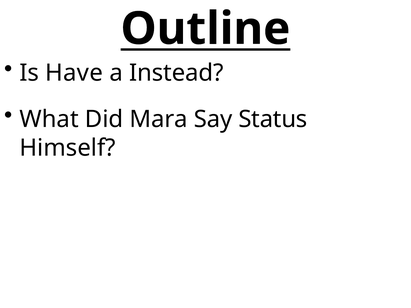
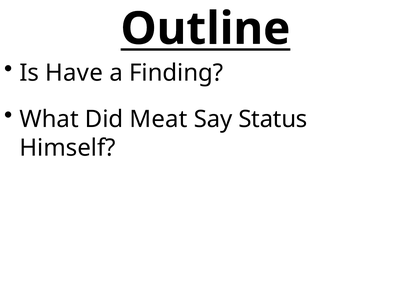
Instead: Instead -> Finding
Mara: Mara -> Meat
